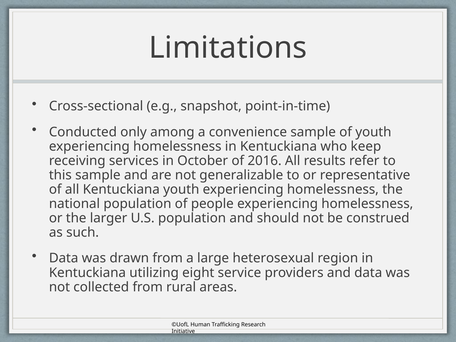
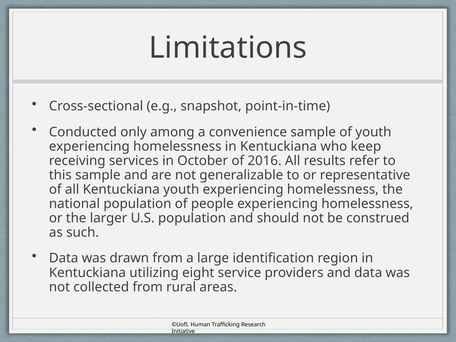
heterosexual: heterosexual -> identification
